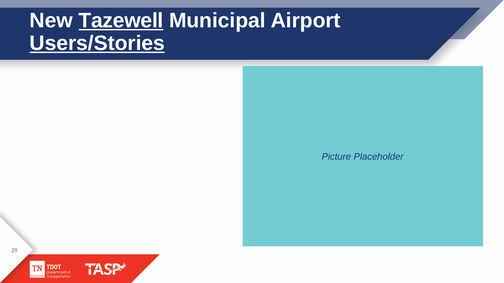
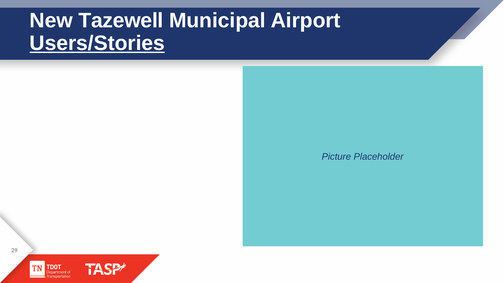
Tazewell underline: present -> none
